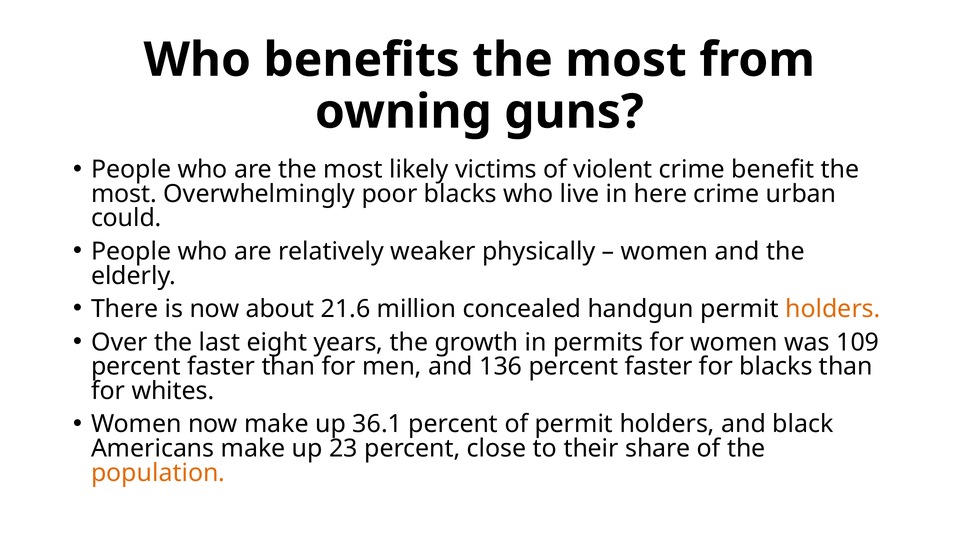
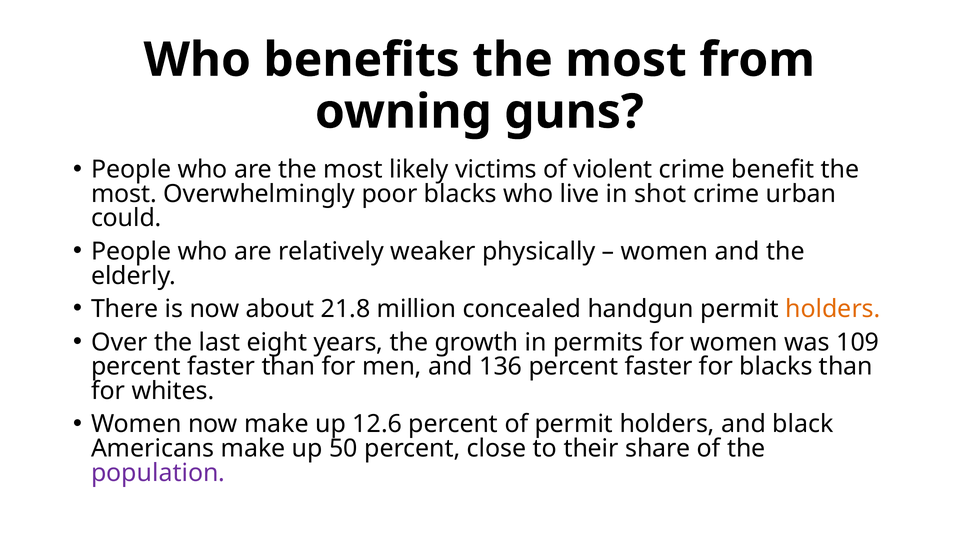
here: here -> shot
21.6: 21.6 -> 21.8
36.1: 36.1 -> 12.6
23: 23 -> 50
population colour: orange -> purple
